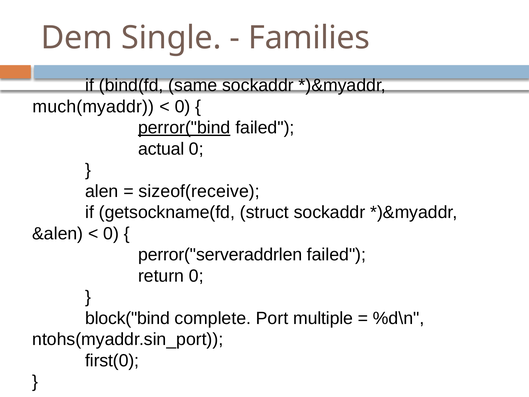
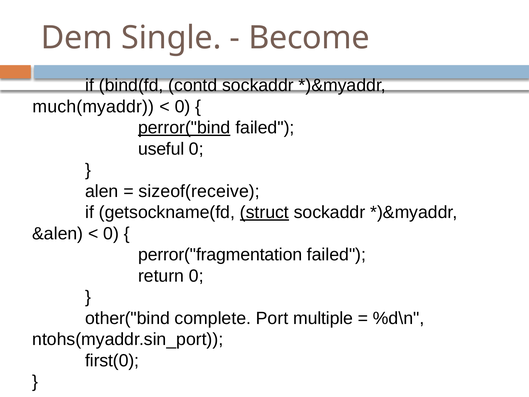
Families: Families -> Become
same: same -> contd
actual: actual -> useful
struct underline: none -> present
perror("serveraddrlen: perror("serveraddrlen -> perror("fragmentation
block("bind: block("bind -> other("bind
